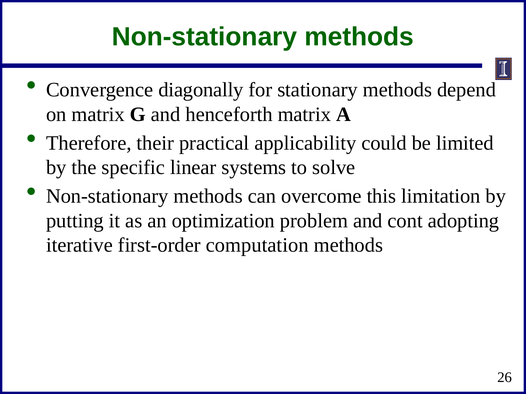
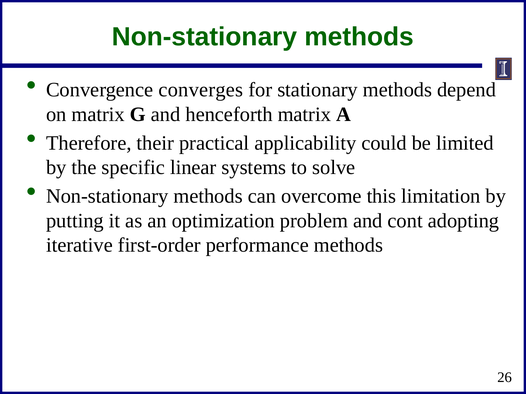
diagonally: diagonally -> converges
computation: computation -> performance
